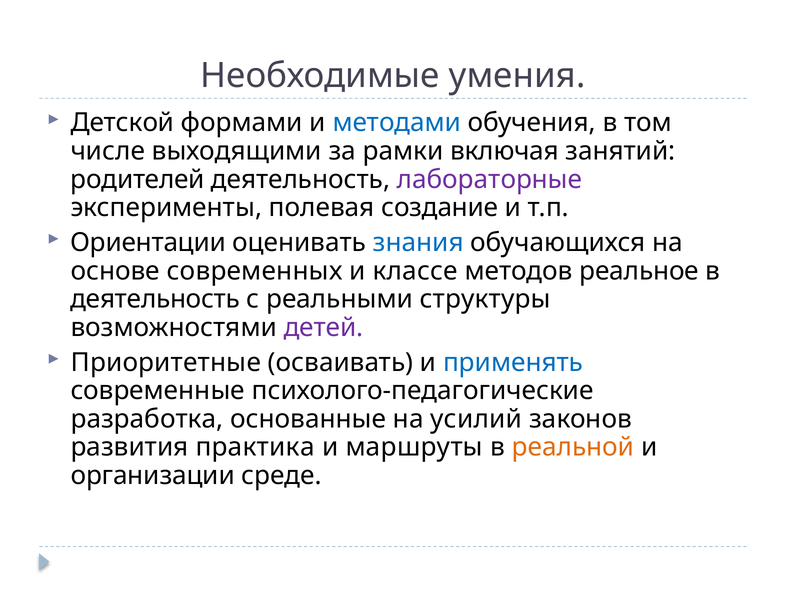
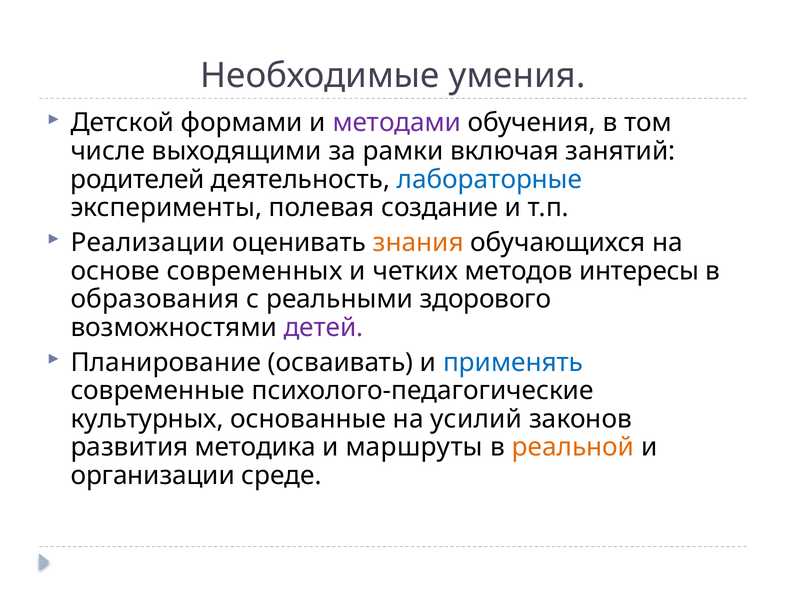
методами colour: blue -> purple
лабораторные colour: purple -> blue
Ориентации: Ориентации -> Реализации
знания colour: blue -> orange
классе: классе -> четких
реальное: реальное -> интересы
деятельность at (155, 299): деятельность -> образования
структуры: структуры -> здорового
Приоритетные: Приоритетные -> Планирование
разработка: разработка -> культурных
практика: практика -> методика
